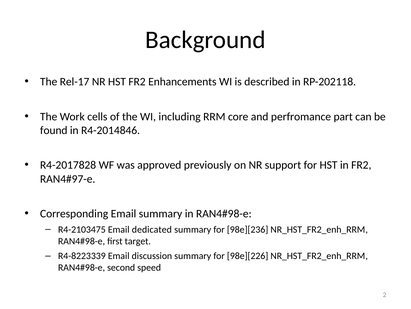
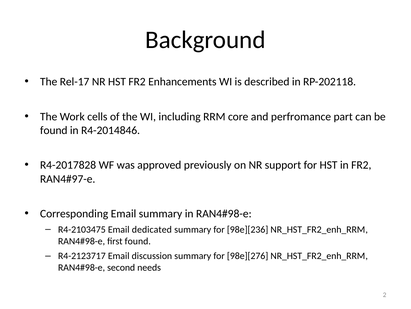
first target: target -> found
R4-8223339: R4-8223339 -> R4-2123717
98e][226: 98e][226 -> 98e][276
speed: speed -> needs
